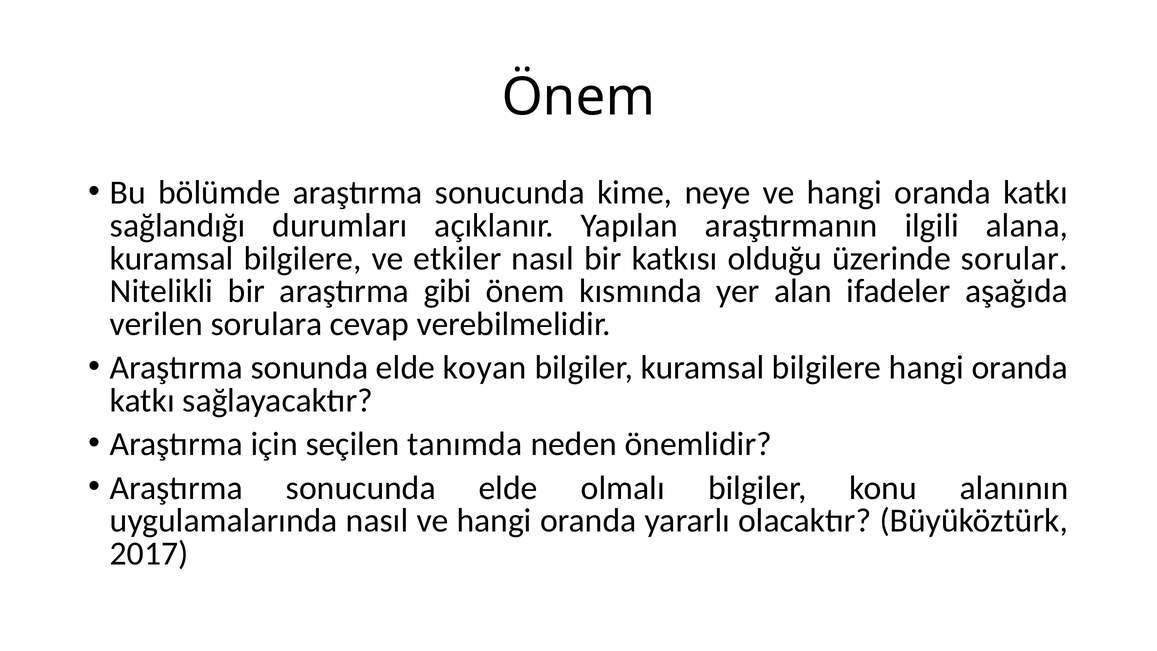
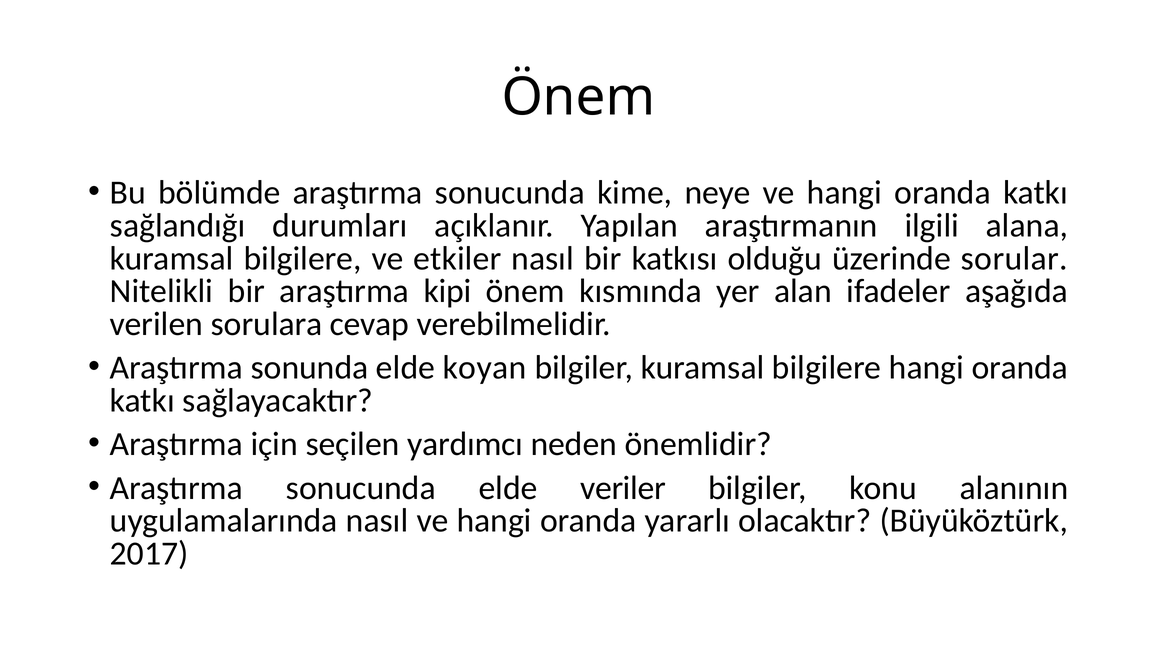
gibi: gibi -> kipi
tanımda: tanımda -> yardımcı
olmalı: olmalı -> veriler
